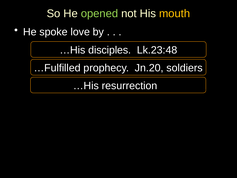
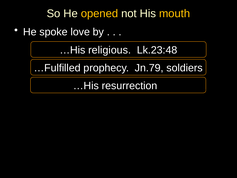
opened colour: light green -> yellow
disciples: disciples -> religious
Jn.20: Jn.20 -> Jn.79
